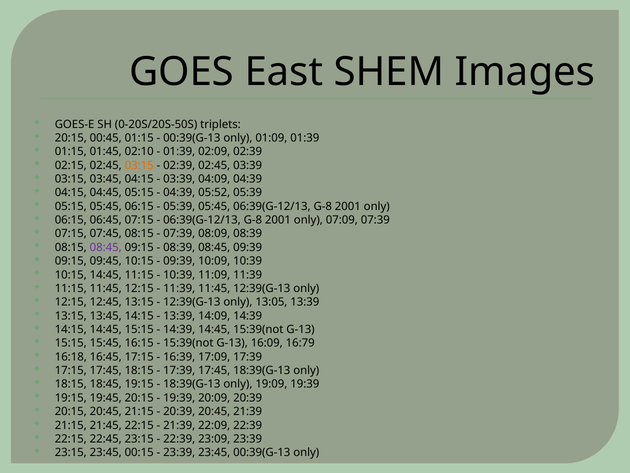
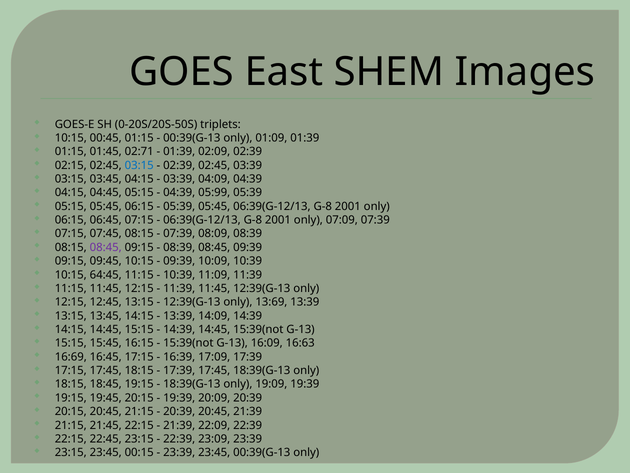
20:15 at (71, 138): 20:15 -> 10:15
02:10: 02:10 -> 02:71
03:15 at (139, 165) colour: orange -> blue
05:52: 05:52 -> 05:99
10:15 14:45: 14:45 -> 64:45
13:05: 13:05 -> 13:69
16:79: 16:79 -> 16:63
16:18: 16:18 -> 16:69
